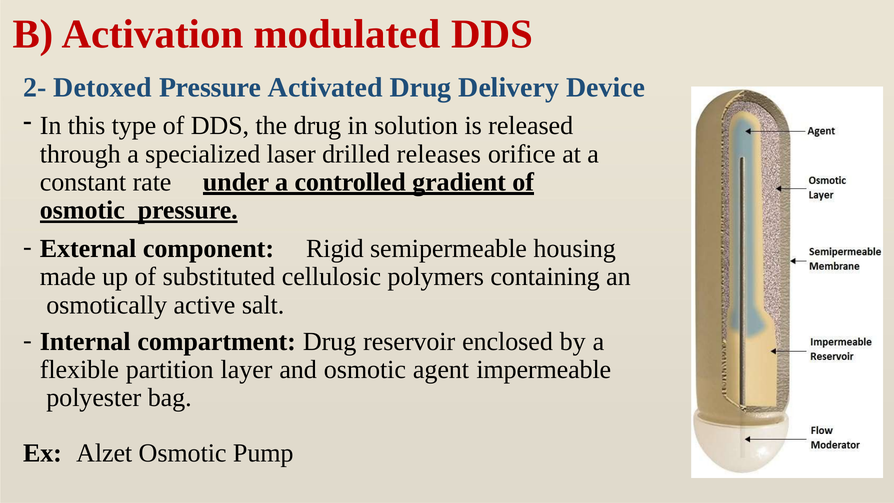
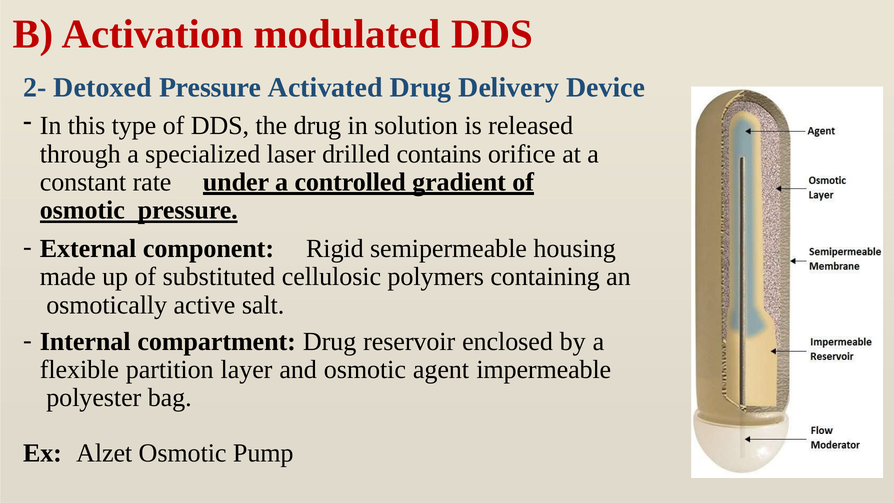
releases: releases -> contains
